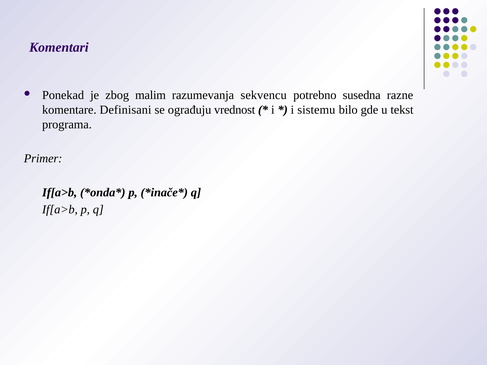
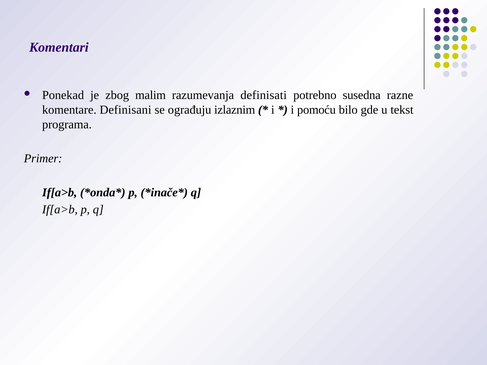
sekvencu: sekvencu -> definisati
vrednost: vrednost -> izlaznim
sistemu: sistemu -> pomoću
